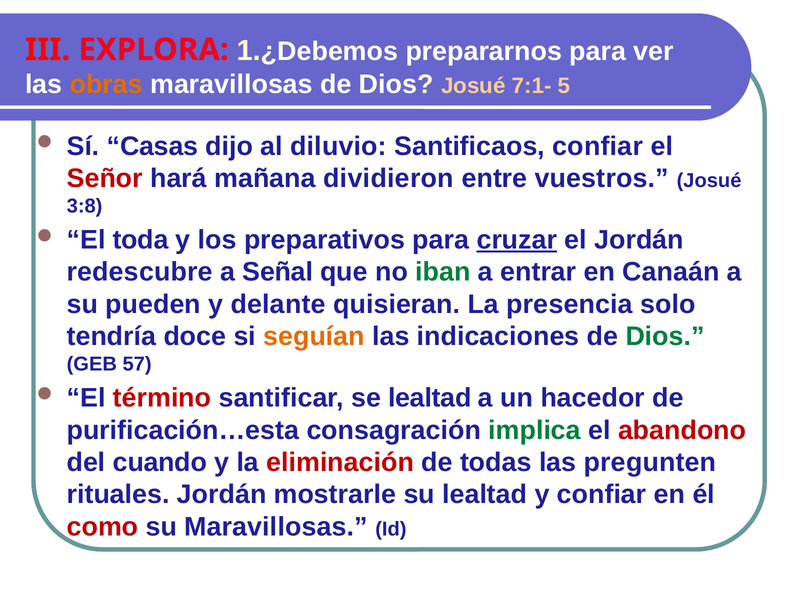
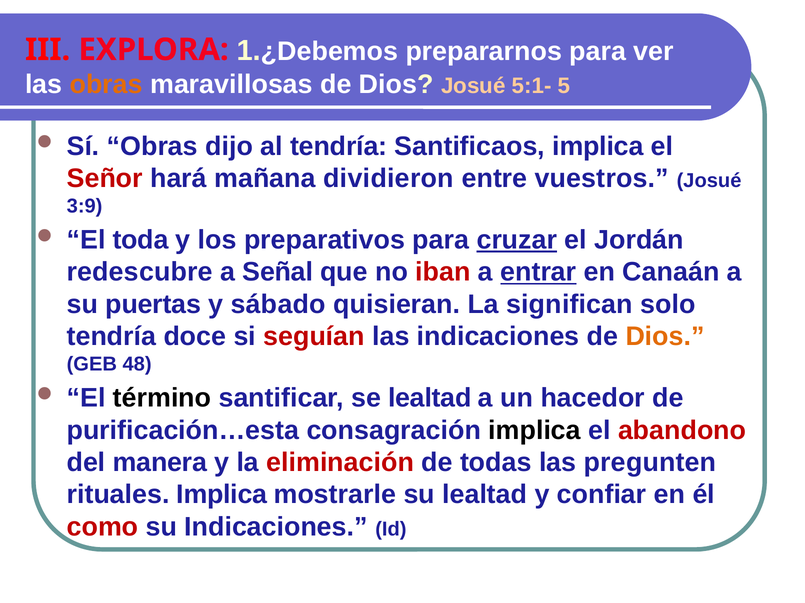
7:1-: 7:1- -> 5:1-
Sí Casas: Casas -> Obras
al diluvio: diluvio -> tendría
Santificaos confiar: confiar -> implica
3:8: 3:8 -> 3:9
iban colour: green -> red
entrar underline: none -> present
pueden: pueden -> puertas
delante: delante -> sábado
presencia: presencia -> significan
seguían colour: orange -> red
Dios at (665, 337) colour: green -> orange
57: 57 -> 48
término colour: red -> black
implica at (535, 431) colour: green -> black
cuando: cuando -> manera
rituales Jordán: Jordán -> Implica
su Maravillosas: Maravillosas -> Indicaciones
